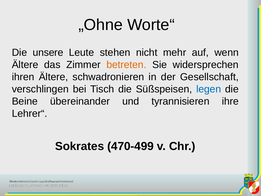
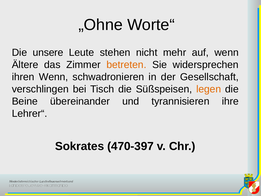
ihren Ältere: Ältere -> Wenn
legen colour: blue -> orange
470-499: 470-499 -> 470-397
